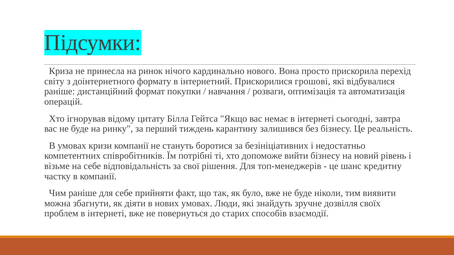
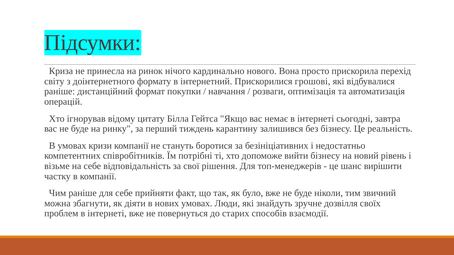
кредитну: кредитну -> вирішити
виявити: виявити -> звичний
